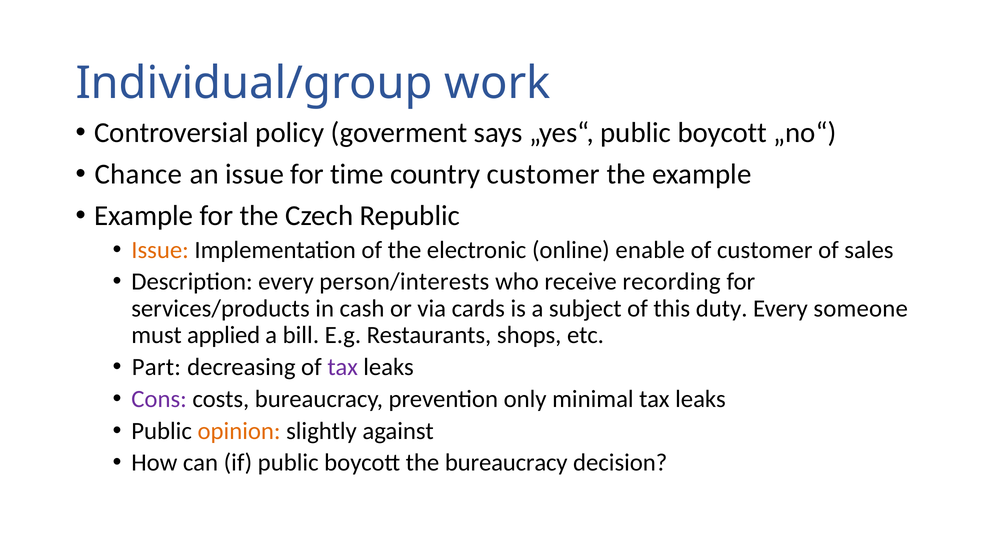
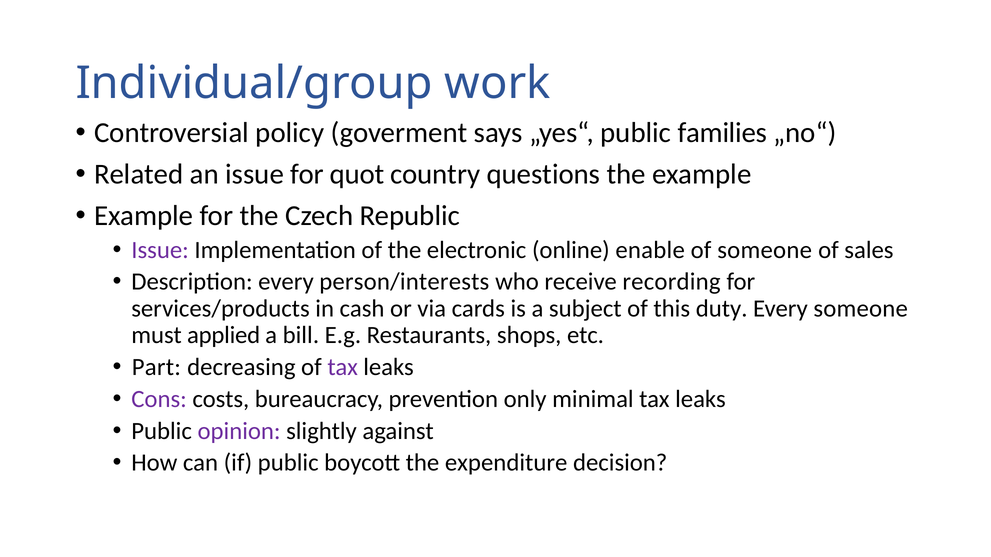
„yes“ public boycott: boycott -> families
Chance: Chance -> Related
time: time -> quot
country customer: customer -> questions
Issue at (160, 250) colour: orange -> purple
of customer: customer -> someone
opinion colour: orange -> purple
the bureaucracy: bureaucracy -> expenditure
